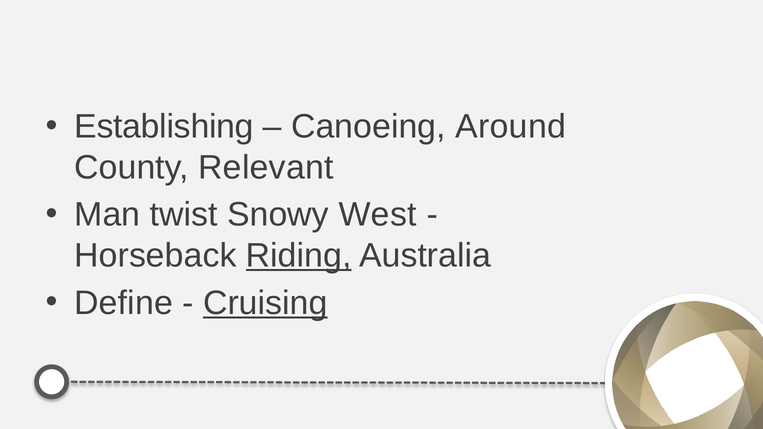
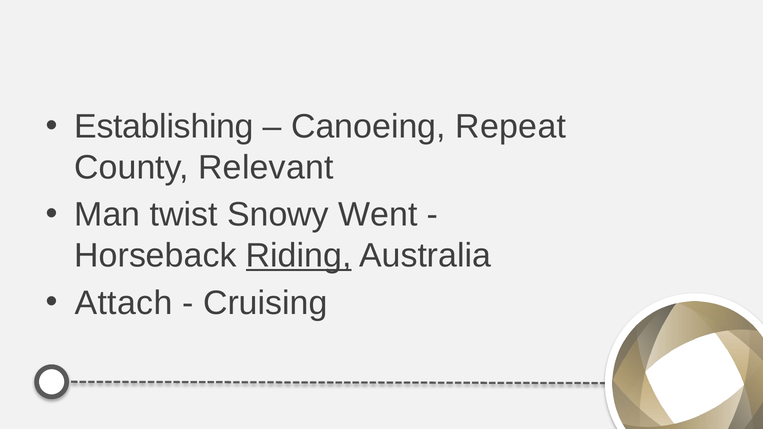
Around: Around -> Repeat
West: West -> Went
Define: Define -> Attach
Cruising underline: present -> none
